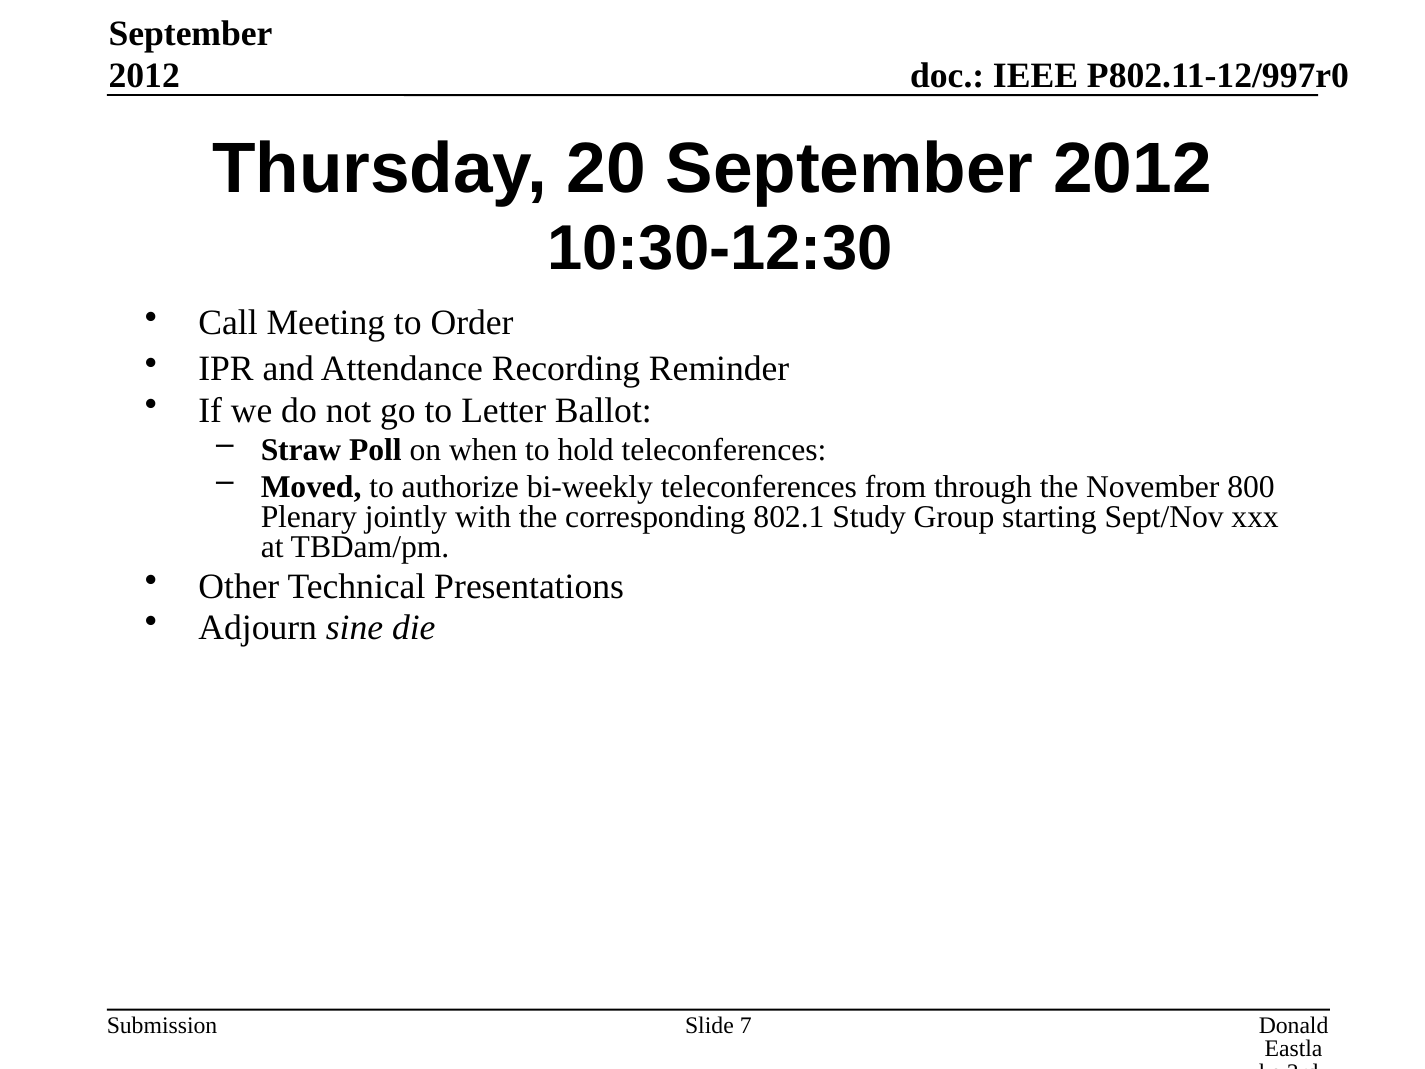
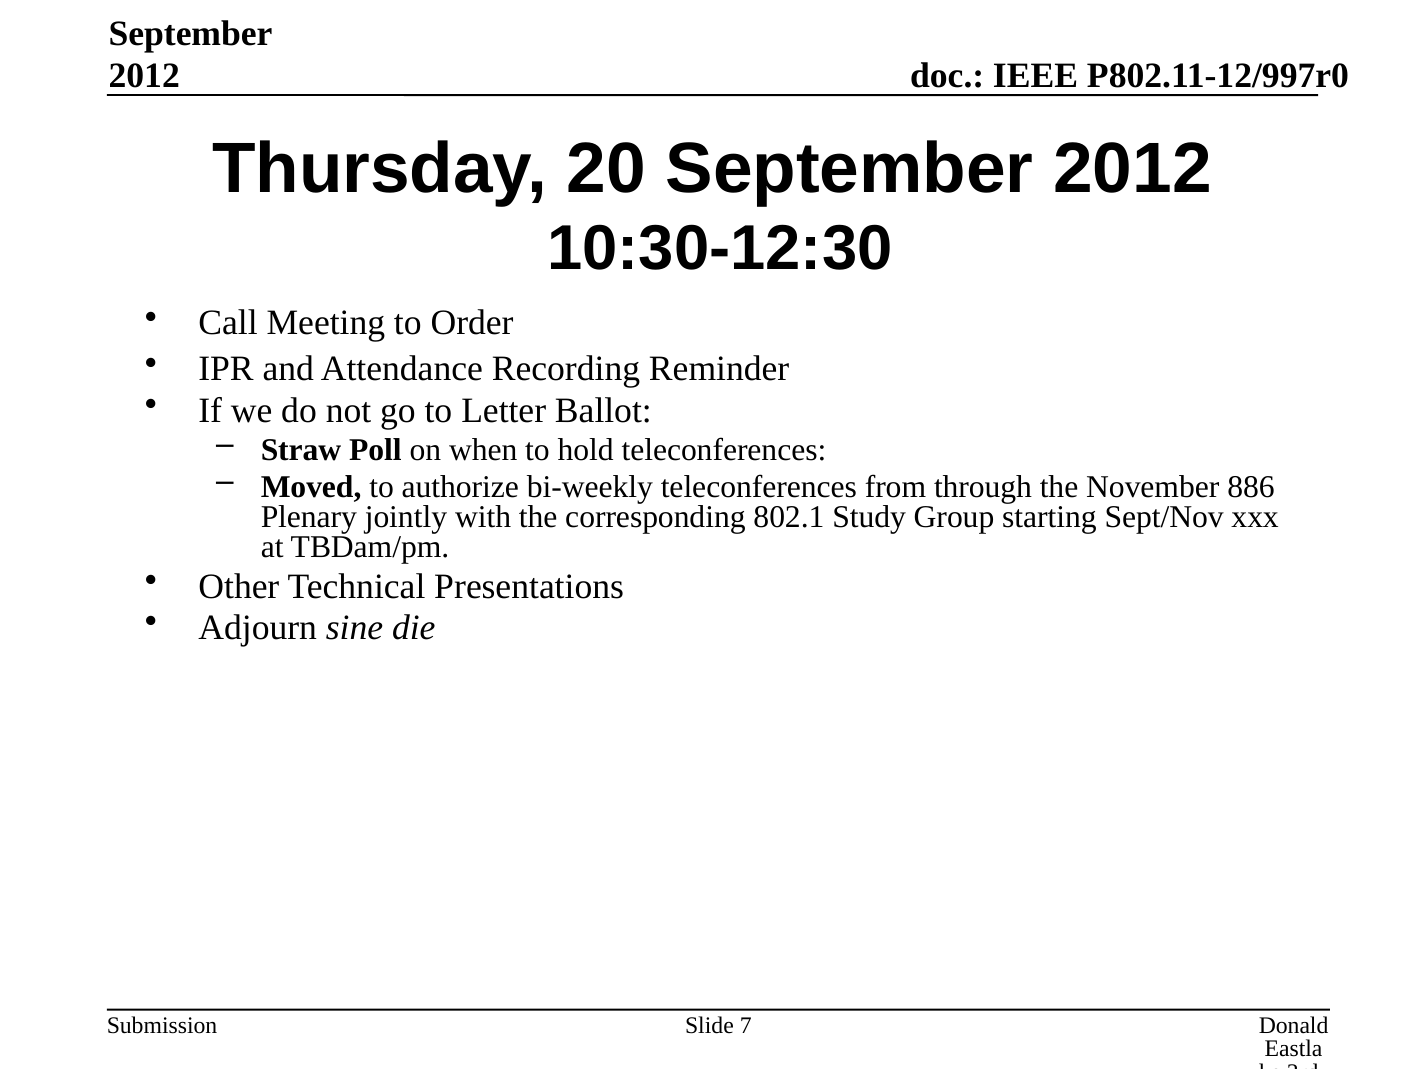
800: 800 -> 886
